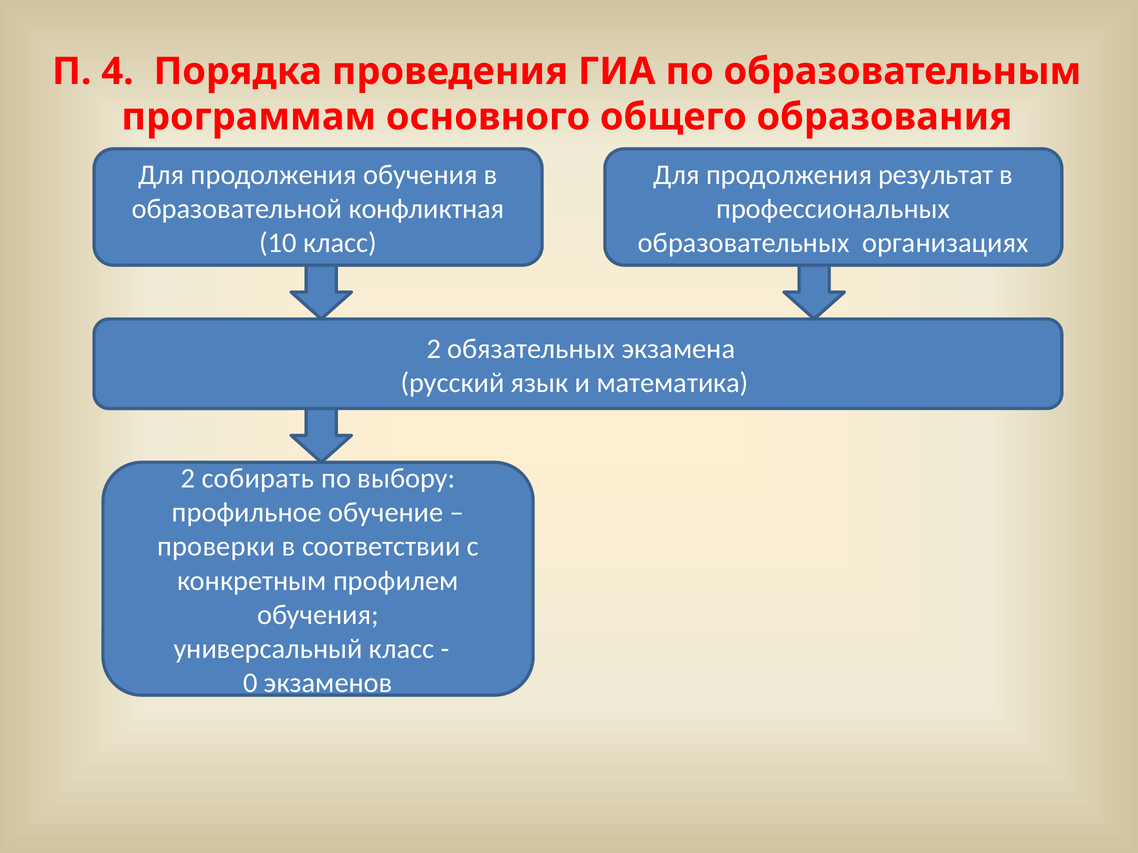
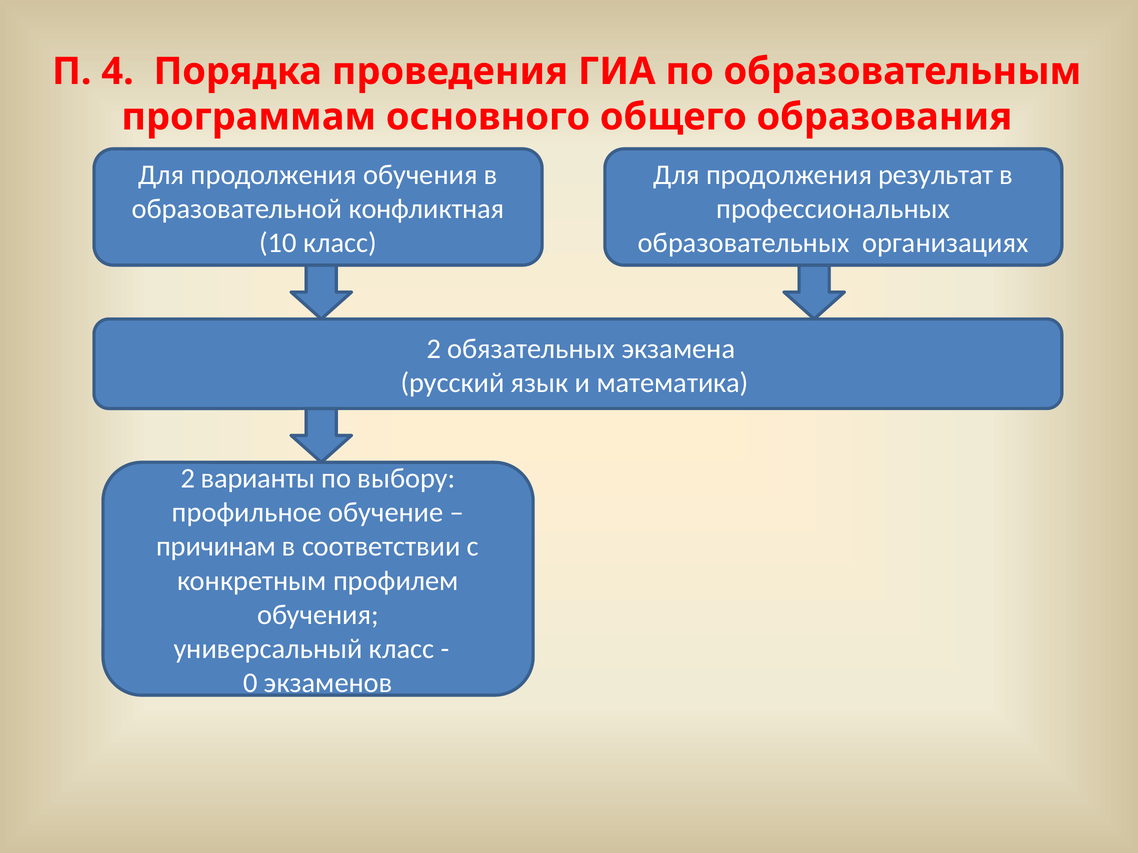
собирать: собирать -> варианты
проверки: проверки -> причинам
